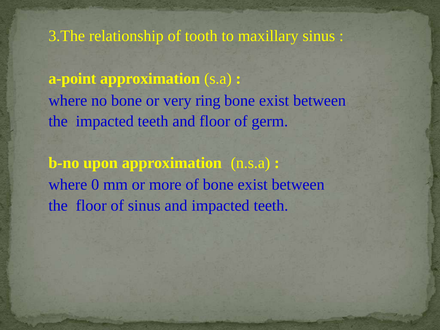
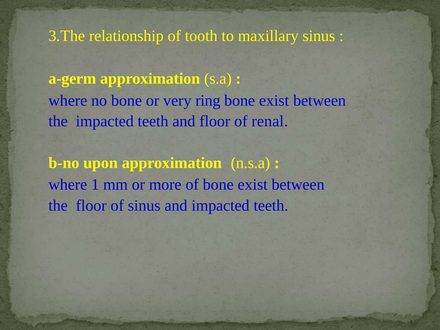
a-point: a-point -> a-germ
germ: germ -> renal
0: 0 -> 1
